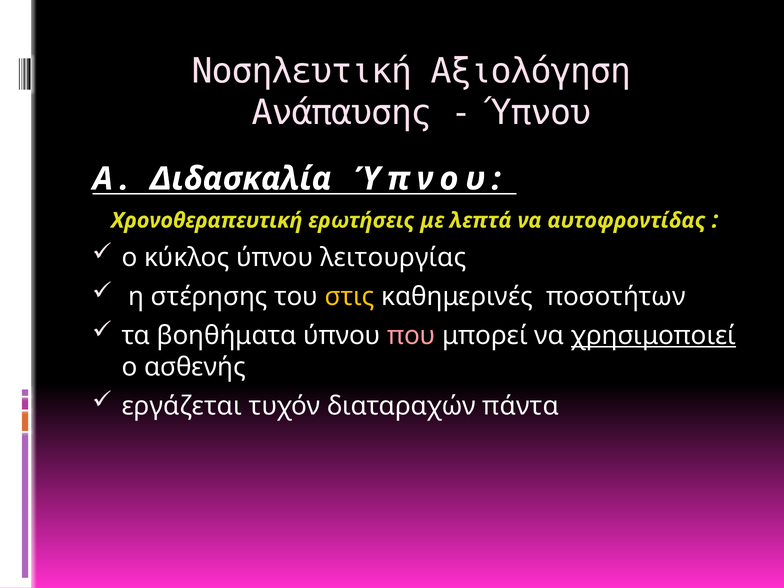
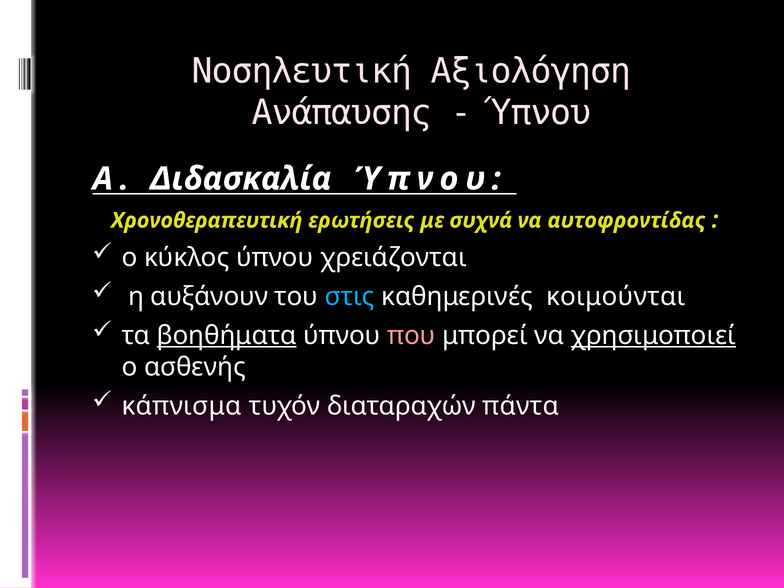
λεπτά: λεπτά -> συχνά
λειτουργίας: λειτουργίας -> χρειάζονται
στέρησης: στέρησης -> αυξάνουν
στις colour: yellow -> light blue
ποσοτήτων: ποσοτήτων -> κοιμούνται
βοηθήματα underline: none -> present
εργάζεται: εργάζεται -> κάπνισμα
